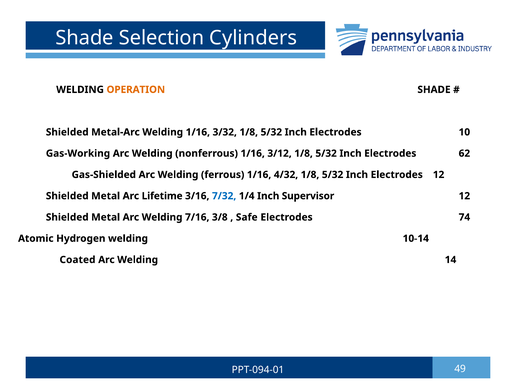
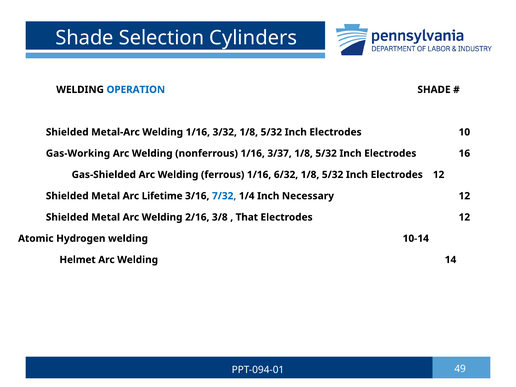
OPERATION colour: orange -> blue
3/12: 3/12 -> 3/37
62: 62 -> 16
4/32: 4/32 -> 6/32
Supervisor: Supervisor -> Necessary
7/16: 7/16 -> 2/16
Safe: Safe -> That
74 at (464, 217): 74 -> 12
Coated: Coated -> Helmet
